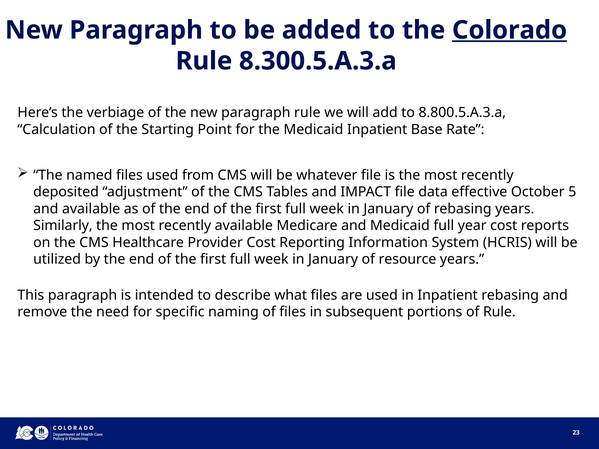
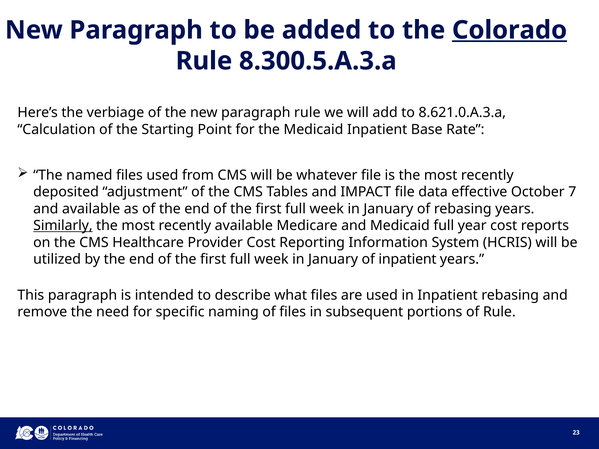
8.800.5.A.3.a: 8.800.5.A.3.a -> 8.621.0.A.3.a
5: 5 -> 7
Similarly underline: none -> present
of resource: resource -> inpatient
